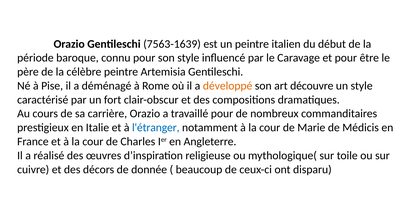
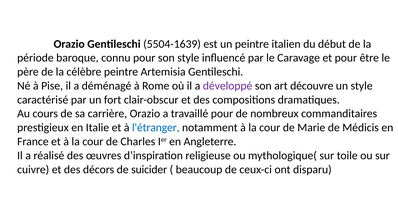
7563-1639: 7563-1639 -> 5504-1639
développé colour: orange -> purple
donnée: donnée -> suicider
